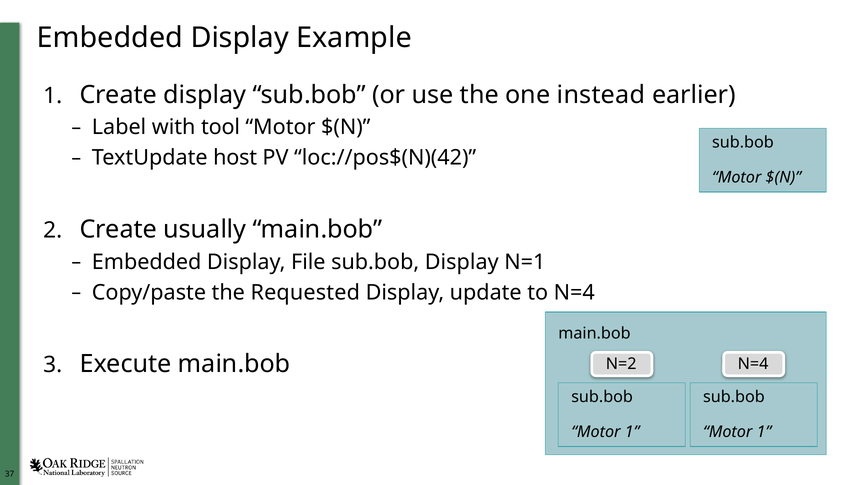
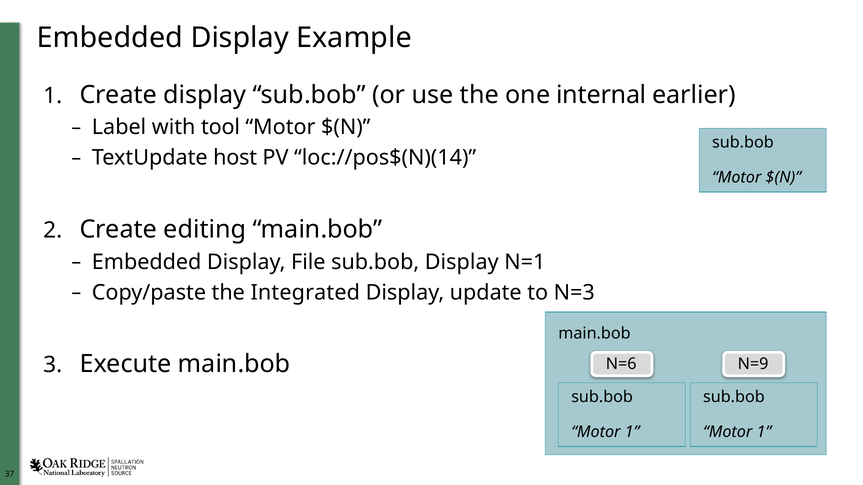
instead: instead -> internal
loc://pos$(N)(42: loc://pos$(N)(42 -> loc://pos$(N)(14
usually: usually -> editing
Requested: Requested -> Integrated
to N=4: N=4 -> N=3
N=2: N=2 -> N=6
N=4 at (753, 364): N=4 -> N=9
